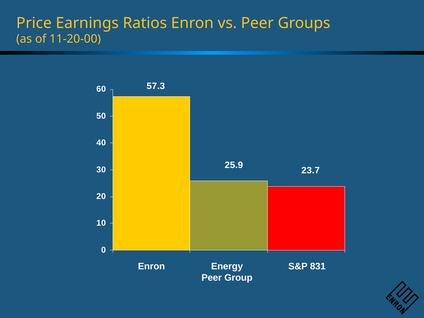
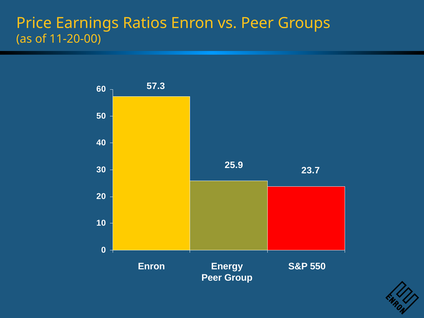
831: 831 -> 550
